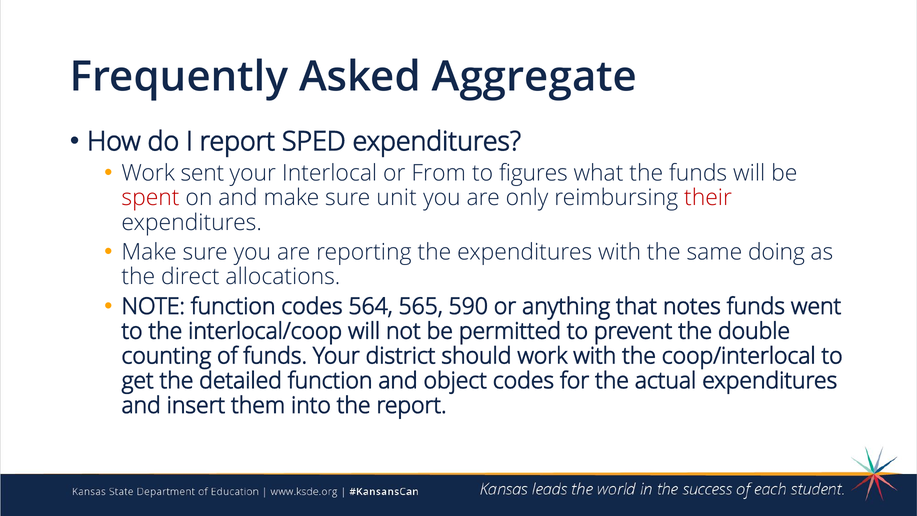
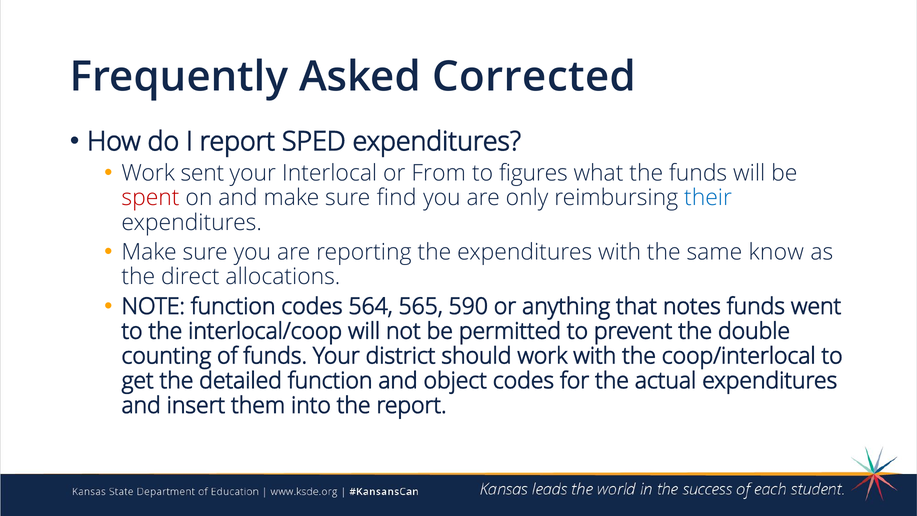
Aggregate: Aggregate -> Corrected
unit: unit -> find
their colour: red -> blue
doing: doing -> know
